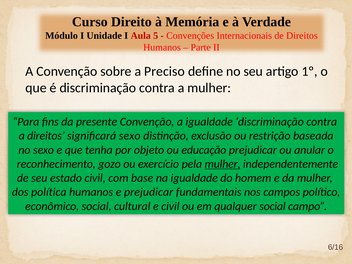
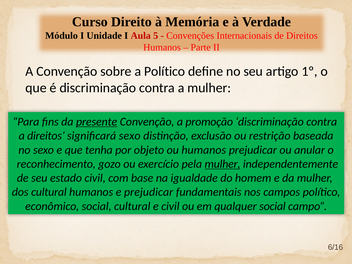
a Preciso: Preciso -> Político
presente underline: none -> present
a igualdade: igualdade -> promoção
ou educação: educação -> humanos
dos política: política -> cultural
